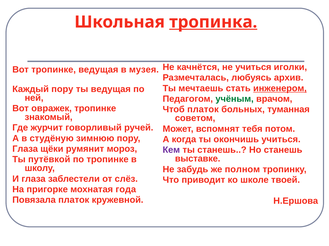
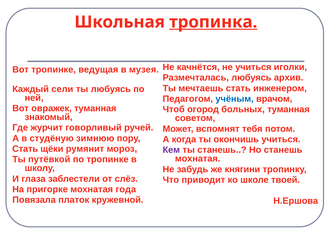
инженером underline: present -> none
Каждый пору: пору -> сели
ты ведущая: ведущая -> любуясь
учёным colour: green -> blue
овражек тропинке: тропинке -> туманная
Чтоб платок: платок -> огород
Глаза at (25, 149): Глаза -> Стать
выставке at (198, 159): выставке -> мохнатая
полном: полном -> княгини
